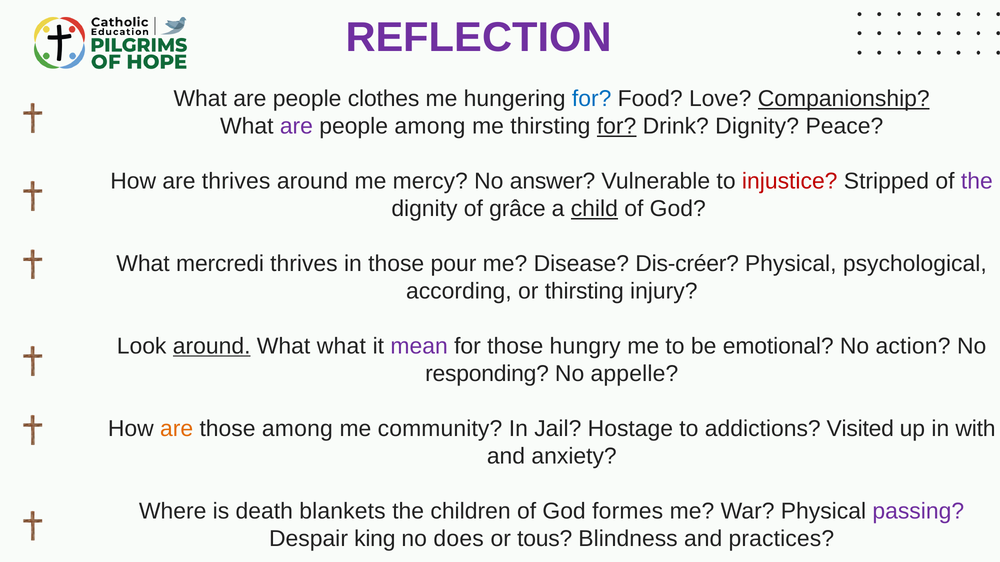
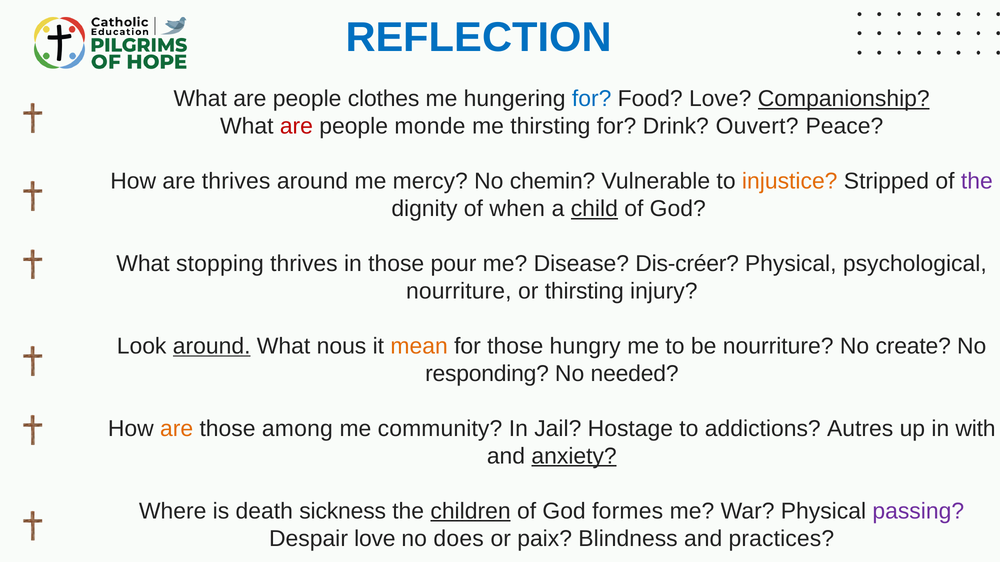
REFLECTION colour: purple -> blue
are at (296, 126) colour: purple -> red
people among: among -> monde
for at (617, 126) underline: present -> none
Drink Dignity: Dignity -> Ouvert
answer: answer -> chemin
injustice colour: red -> orange
grâce: grâce -> when
mercredi: mercredi -> stopping
according at (459, 291): according -> nourriture
What what: what -> nous
mean colour: purple -> orange
be emotional: emotional -> nourriture
action: action -> create
appelle: appelle -> needed
Visited: Visited -> Autres
anxiety underline: none -> present
blankets: blankets -> sickness
children underline: none -> present
Despair king: king -> love
tous: tous -> paix
